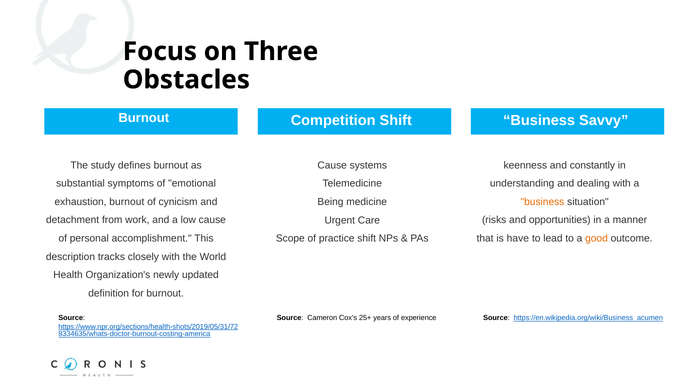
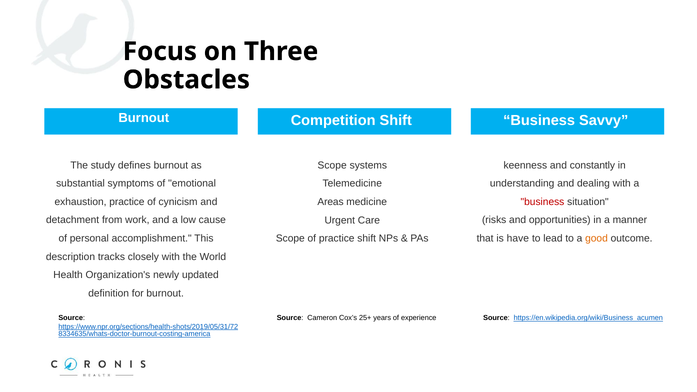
Cause at (332, 165): Cause -> Scope
exhaustion burnout: burnout -> practice
business at (542, 202) colour: orange -> red
Being: Being -> Areas
